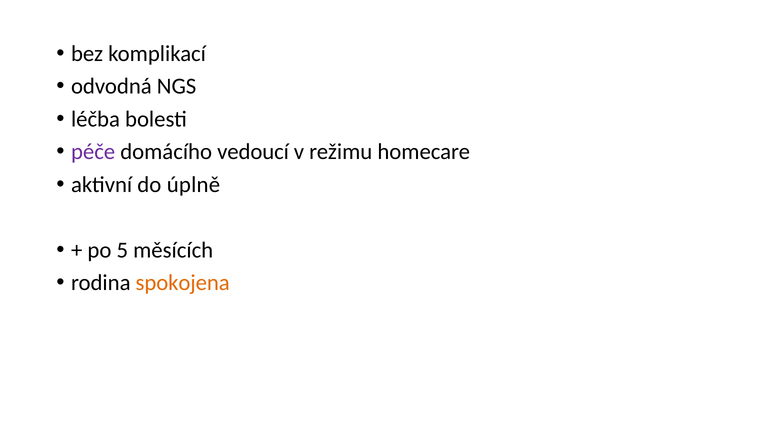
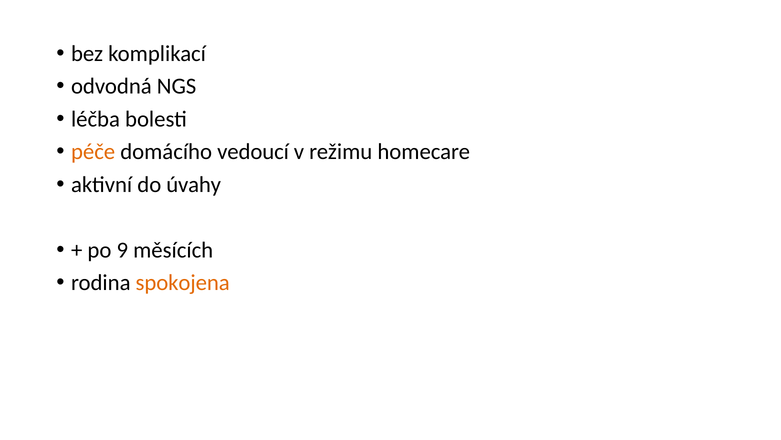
péče colour: purple -> orange
úplně: úplně -> úvahy
5: 5 -> 9
